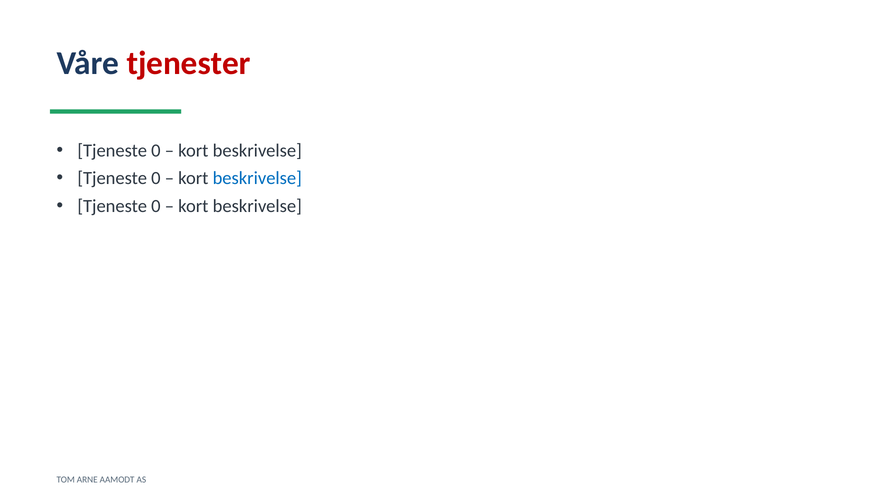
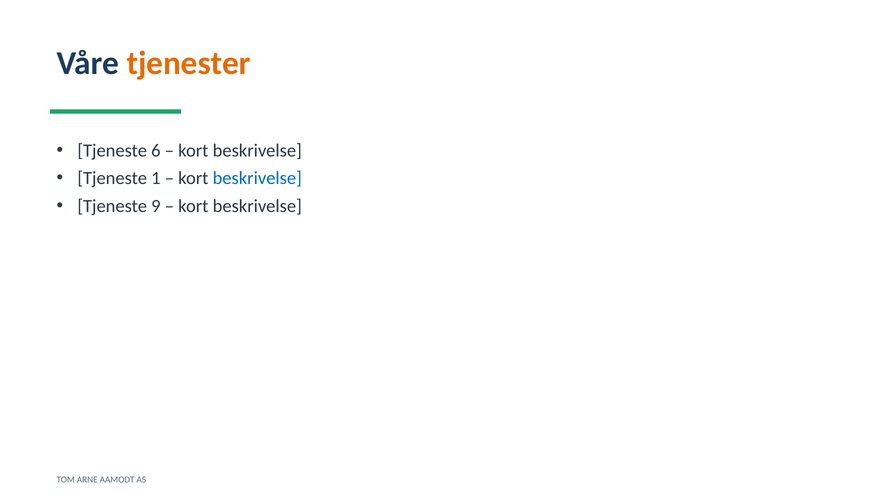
tjenester colour: red -> orange
0 at (156, 151): 0 -> 6
0 at (156, 178): 0 -> 1
0 at (156, 206): 0 -> 9
